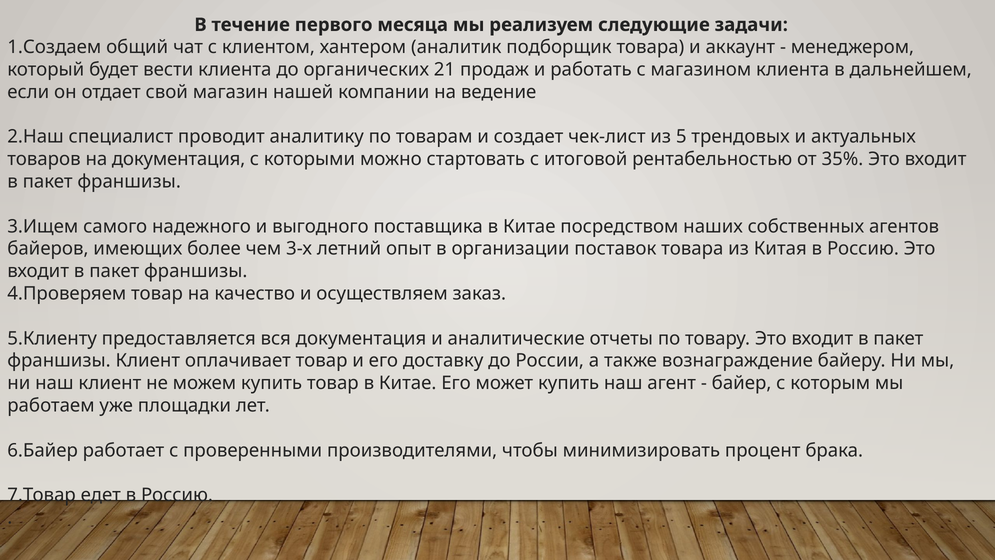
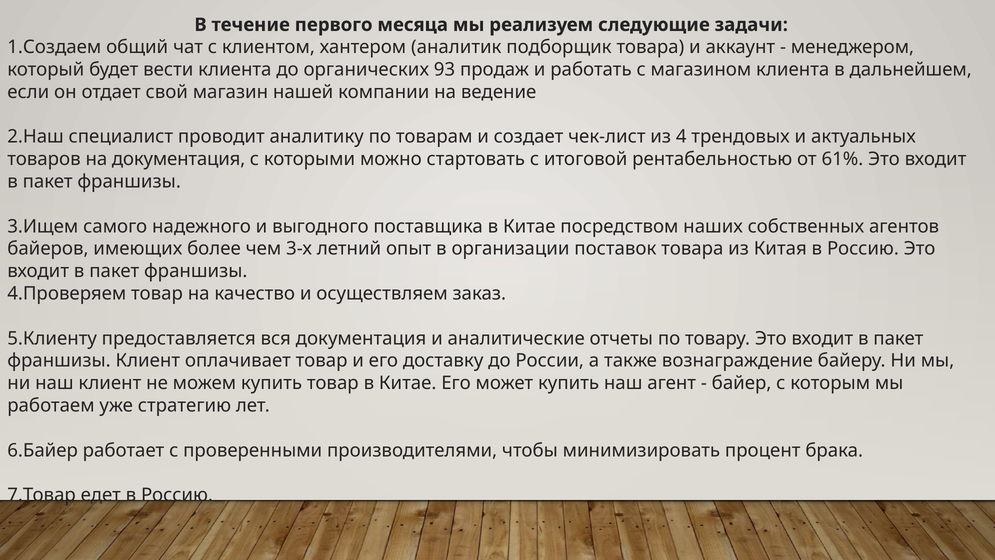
21: 21 -> 93
5: 5 -> 4
35%: 35% -> 61%
площадки: площадки -> стратегию
